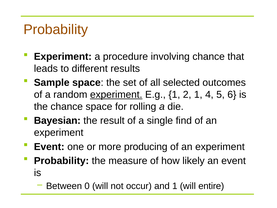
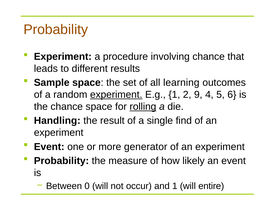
selected: selected -> learning
2 1: 1 -> 9
rolling underline: none -> present
Bayesian: Bayesian -> Handling
producing: producing -> generator
